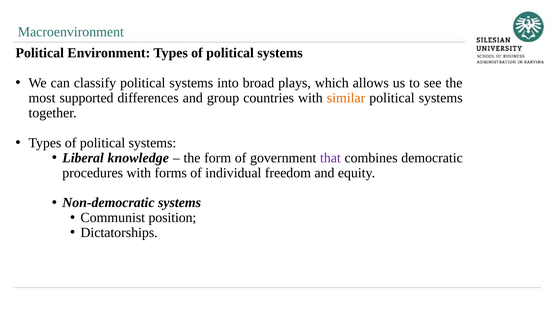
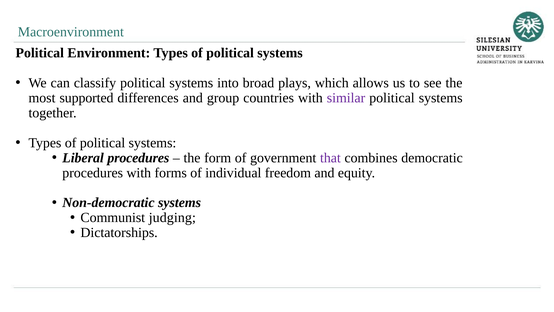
similar colour: orange -> purple
Liberal knowledge: knowledge -> procedures
position: position -> judging
